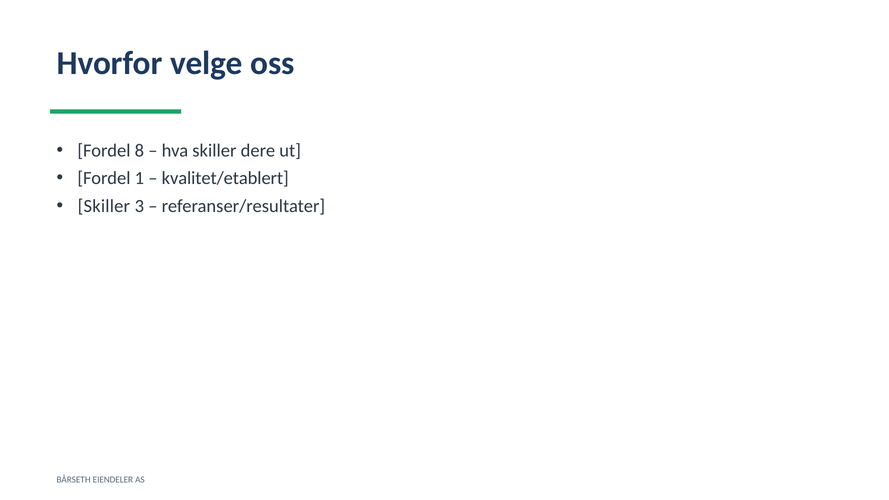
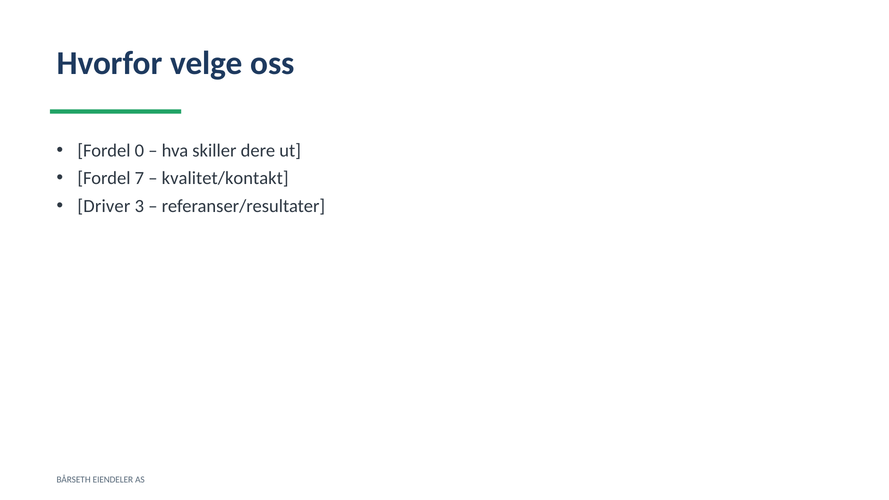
8: 8 -> 0
1: 1 -> 7
kvalitet/etablert: kvalitet/etablert -> kvalitet/kontakt
Skiller at (104, 206): Skiller -> Driver
